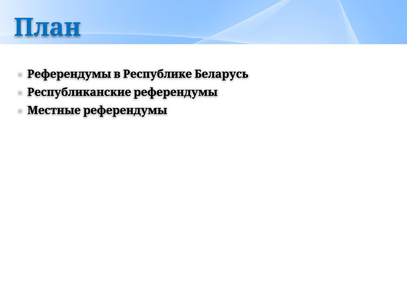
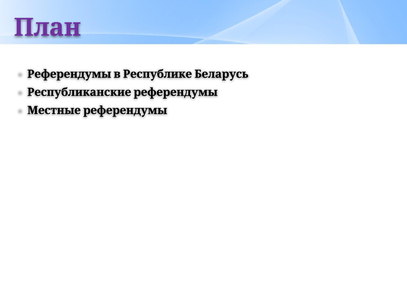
План colour: blue -> purple
